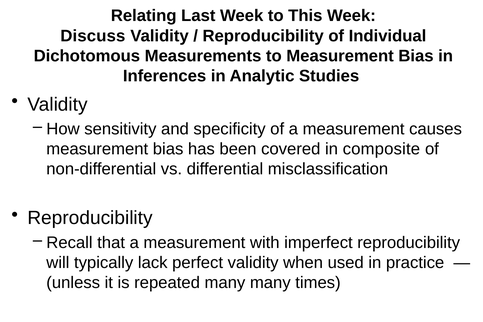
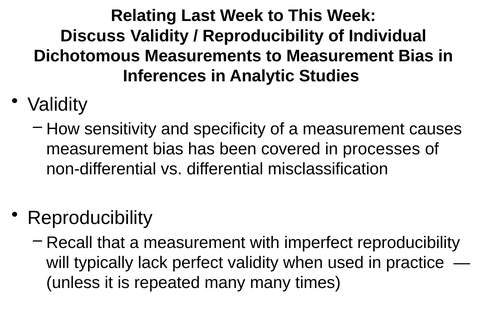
composite: composite -> processes
